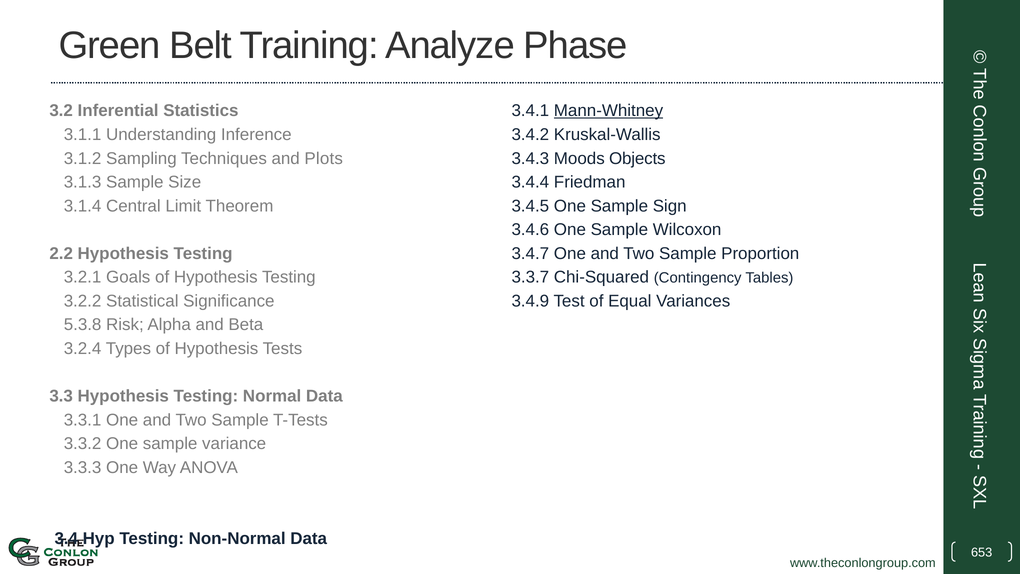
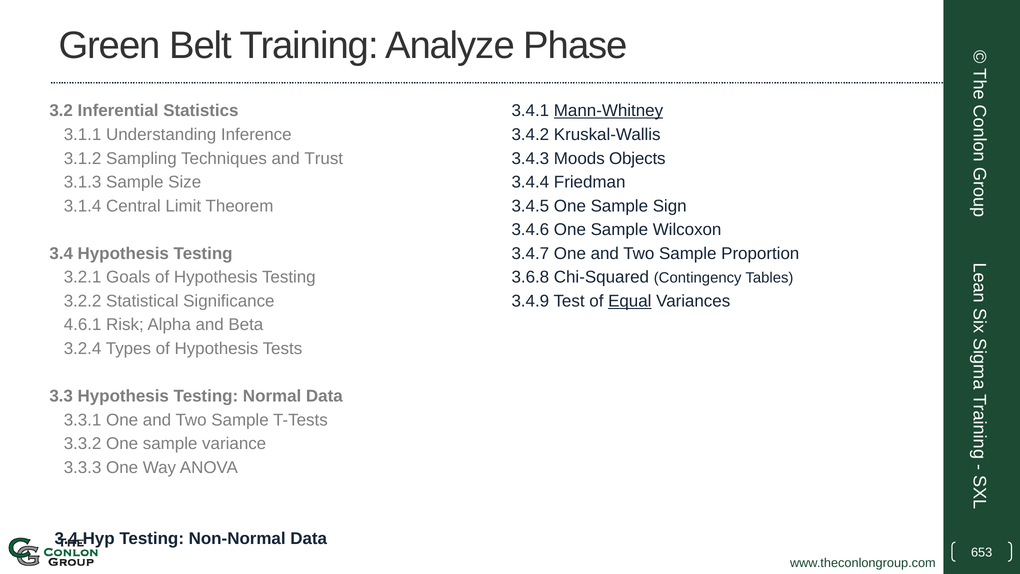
Plots: Plots -> Trust
2.2 at (61, 253): 2.2 -> 3.4
3.3.7: 3.3.7 -> 3.6.8
Equal underline: none -> present
5.3.8: 5.3.8 -> 4.6.1
